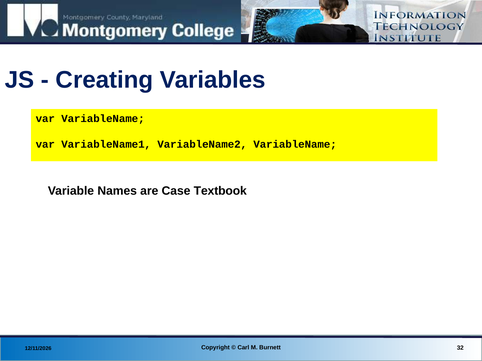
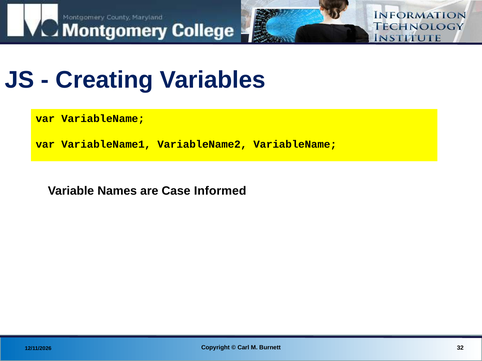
Textbook: Textbook -> Informed
